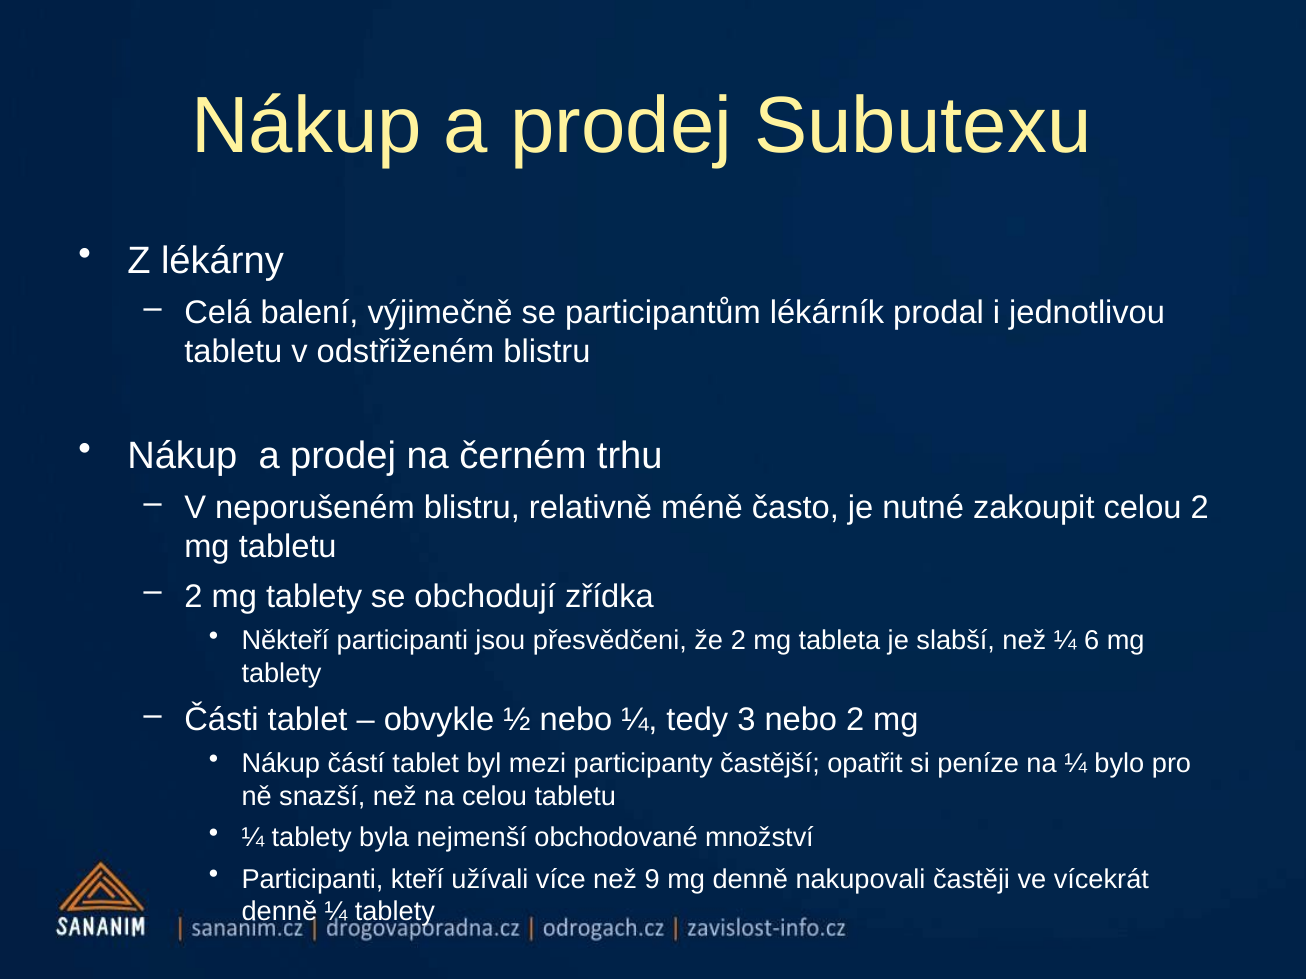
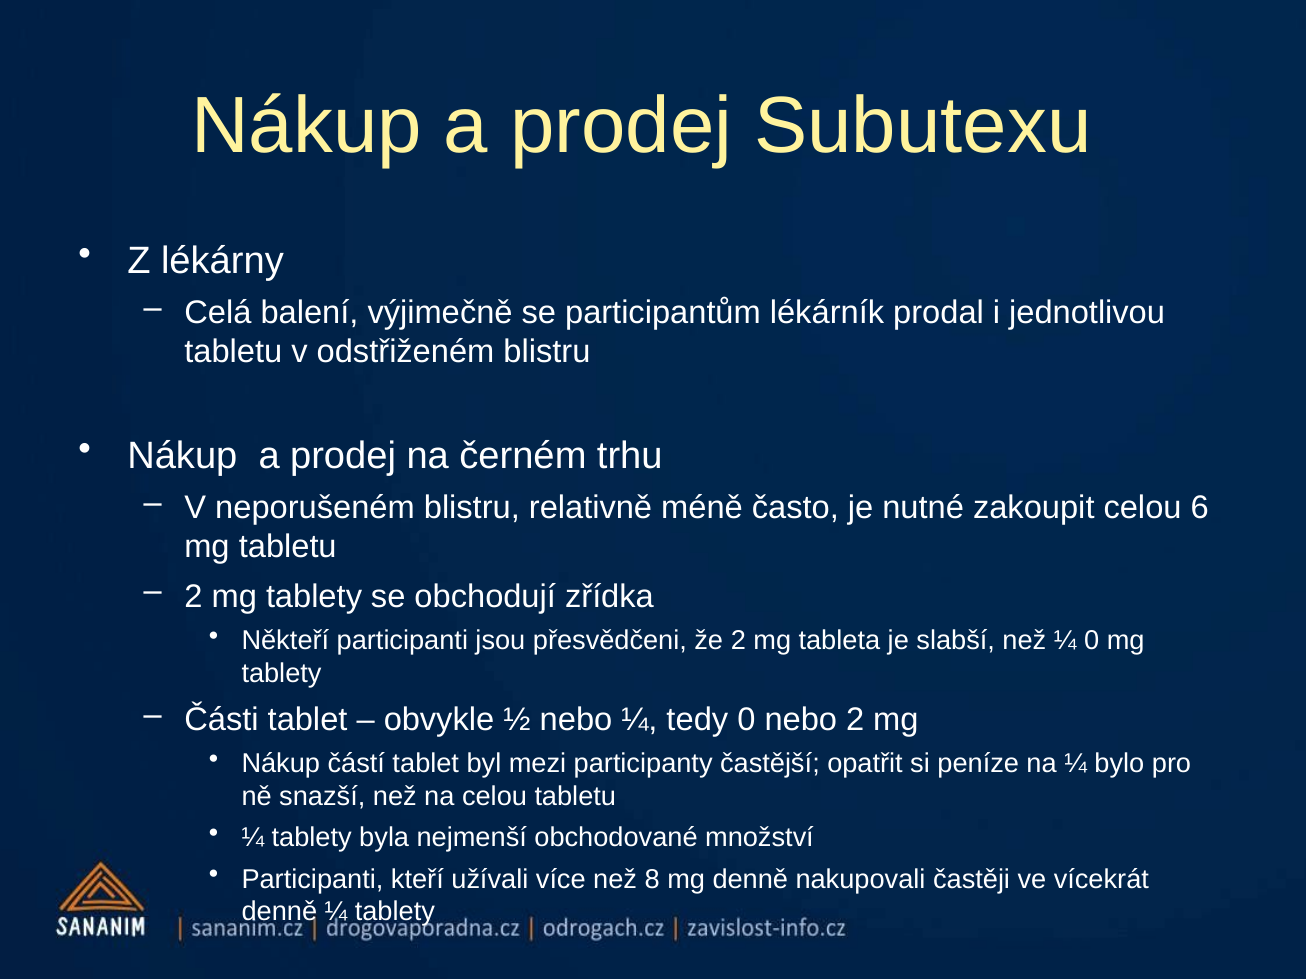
celou 2: 2 -> 6
¼ 6: 6 -> 0
tedy 3: 3 -> 0
9: 9 -> 8
